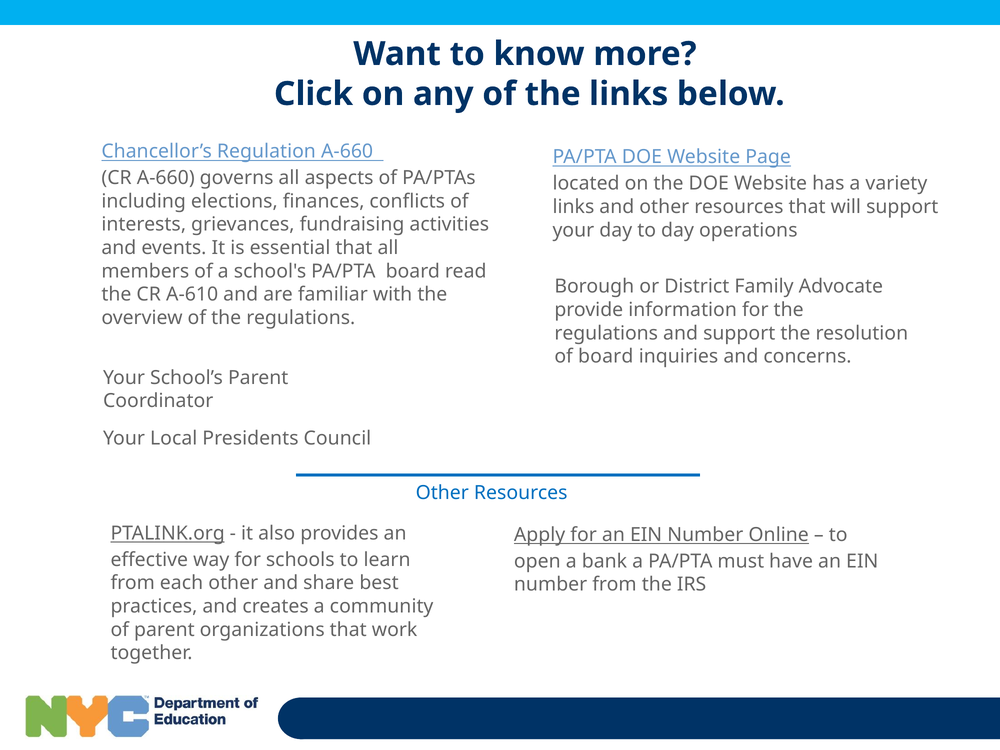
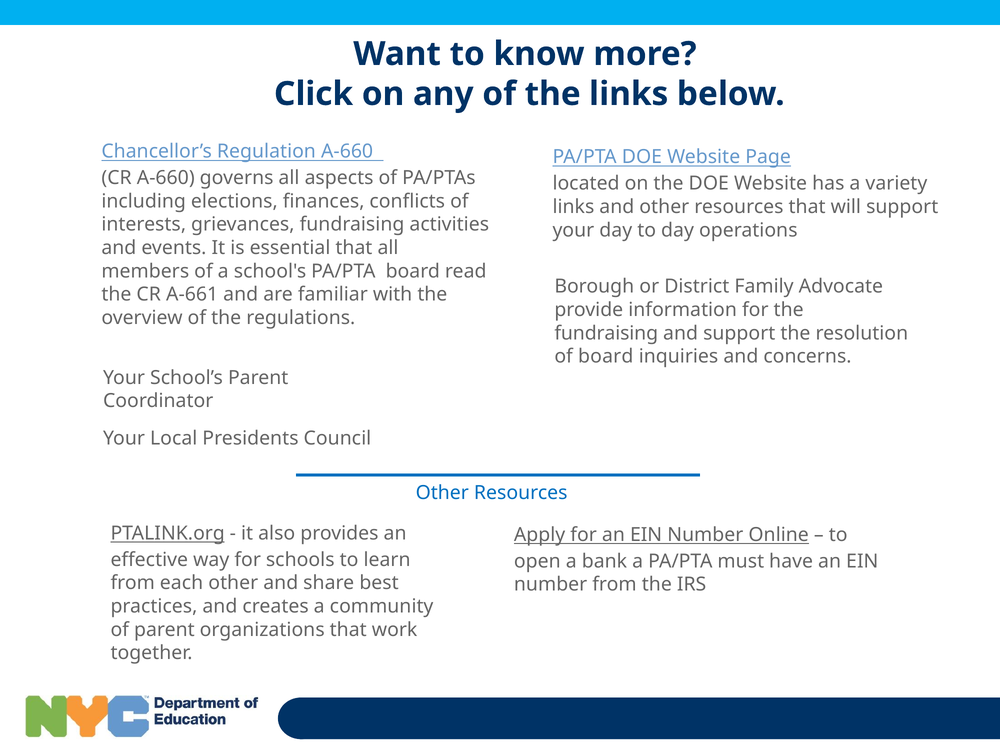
A-610: A-610 -> A-661
regulations at (606, 333): regulations -> fundraising
